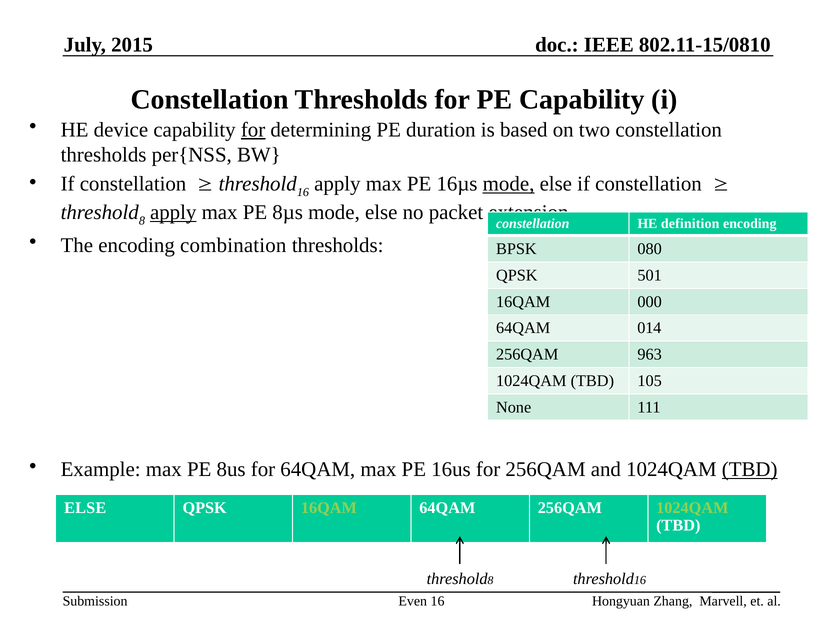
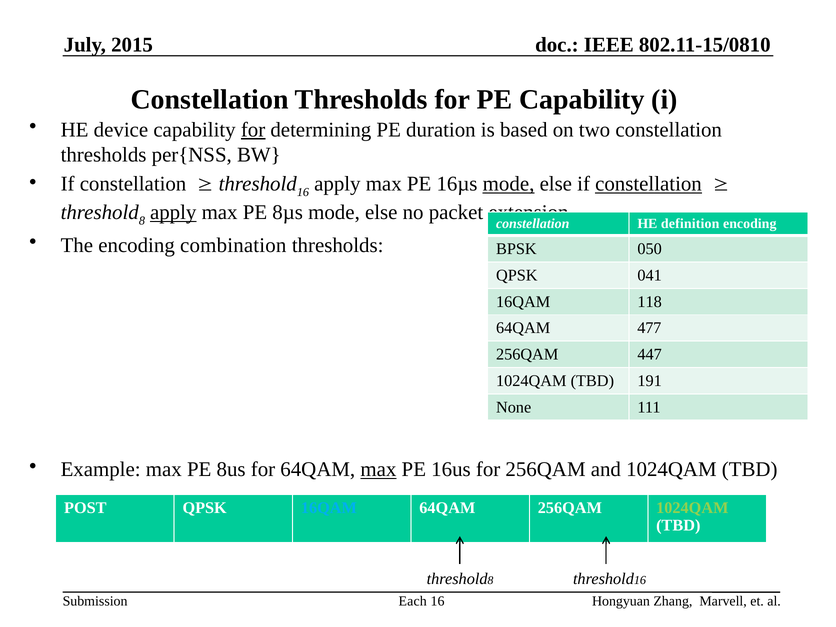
constellation at (648, 184) underline: none -> present
080: 080 -> 050
501: 501 -> 041
000: 000 -> 118
014: 014 -> 477
963: 963 -> 447
105: 105 -> 191
max at (378, 470) underline: none -> present
TBD at (750, 470) underline: present -> none
ELSE at (85, 508): ELSE -> POST
16QAM at (329, 508) colour: light green -> light blue
Even: Even -> Each
